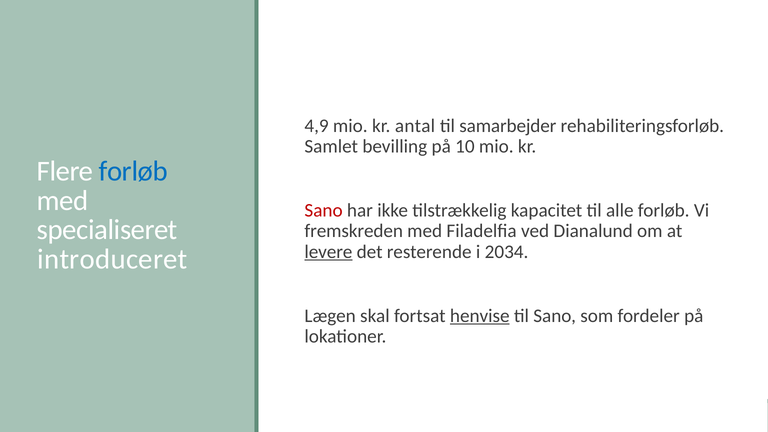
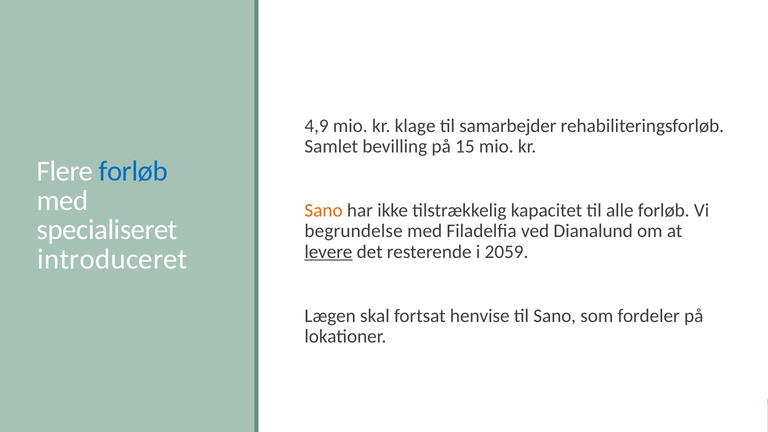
antal: antal -> klage
10: 10 -> 15
Sano at (324, 210) colour: red -> orange
fremskreden: fremskreden -> begrundelse
2034: 2034 -> 2059
henvise underline: present -> none
